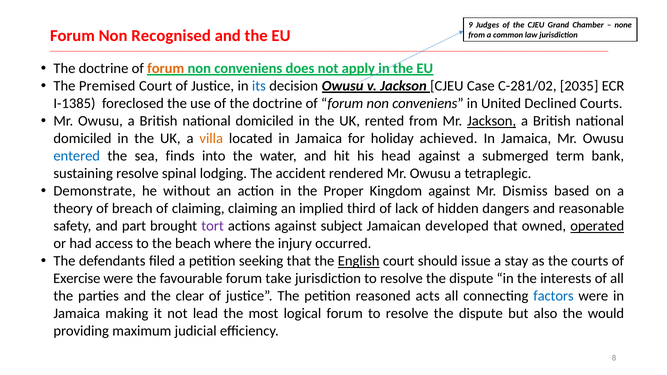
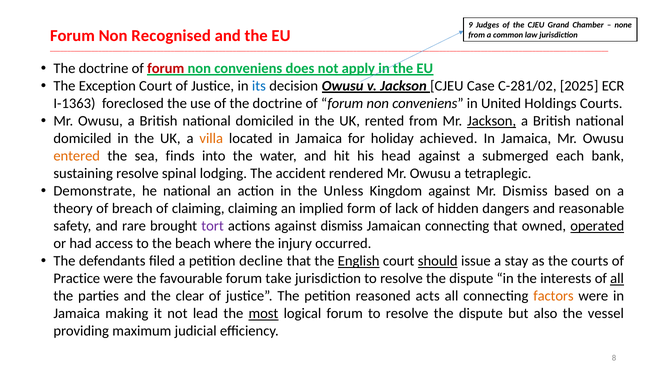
forum at (166, 69) colour: orange -> red
Premised: Premised -> Exception
2035: 2035 -> 2025
I-1385: I-1385 -> I-1363
Declined: Declined -> Holdings
entered colour: blue -> orange
term: term -> each
he without: without -> national
Proper: Proper -> Unless
third: third -> form
part: part -> rare
against subject: subject -> dismiss
Jamaican developed: developed -> connecting
seeking: seeking -> decline
should underline: none -> present
Exercise: Exercise -> Practice
all at (617, 279) underline: none -> present
factors colour: blue -> orange
most underline: none -> present
would: would -> vessel
